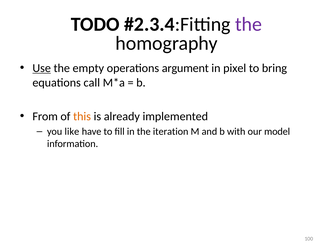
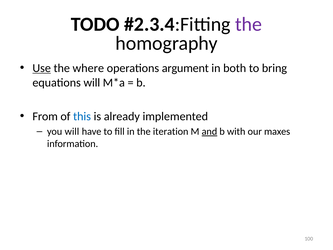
empty: empty -> where
pixel: pixel -> both
equations call: call -> will
this colour: orange -> blue
you like: like -> will
and underline: none -> present
model: model -> maxes
